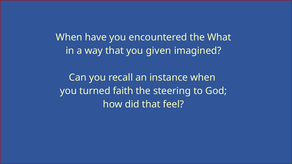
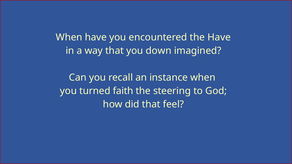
the What: What -> Have
given: given -> down
